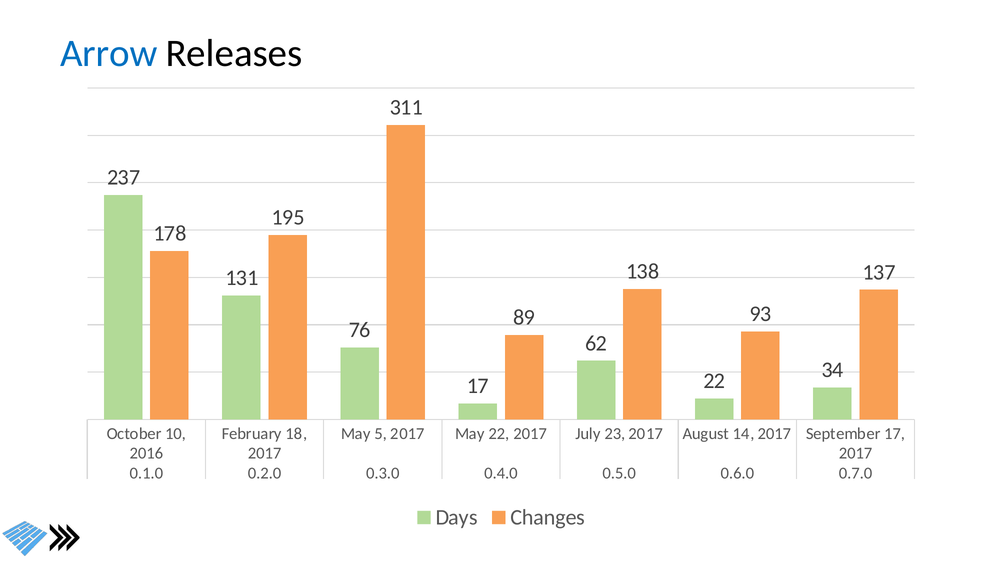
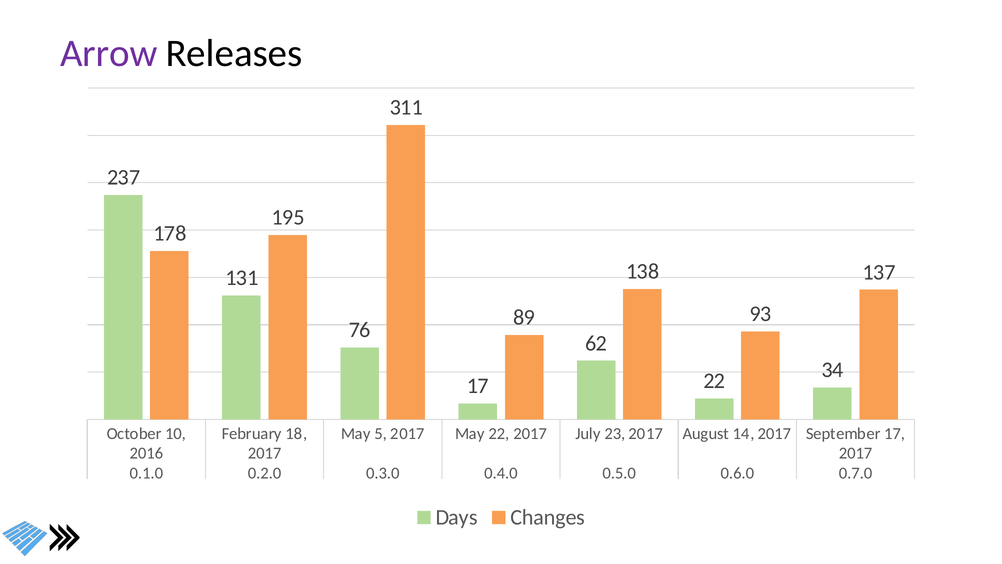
Arrow colour: blue -> purple
